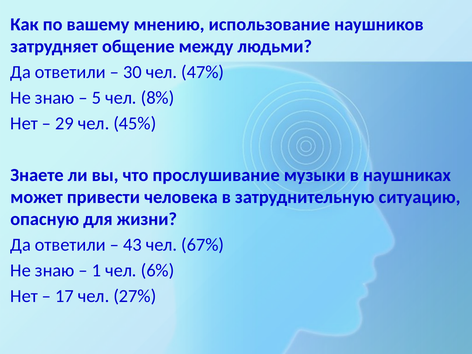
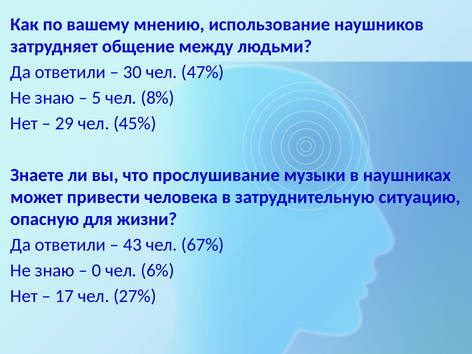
1: 1 -> 0
